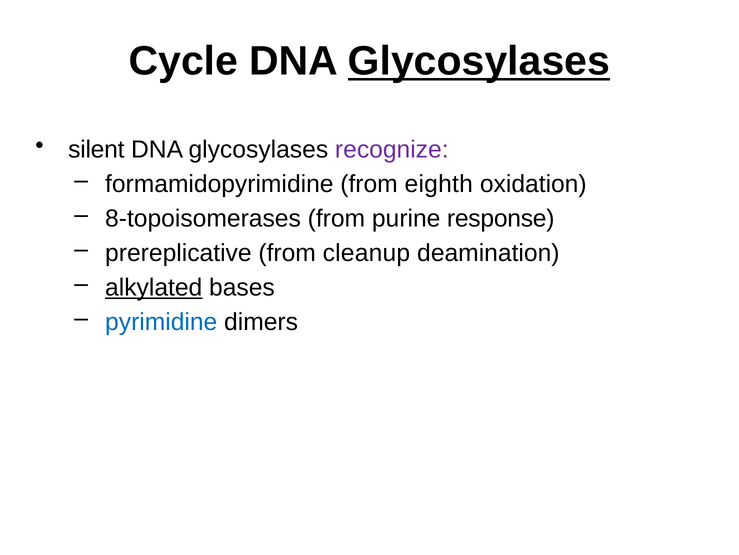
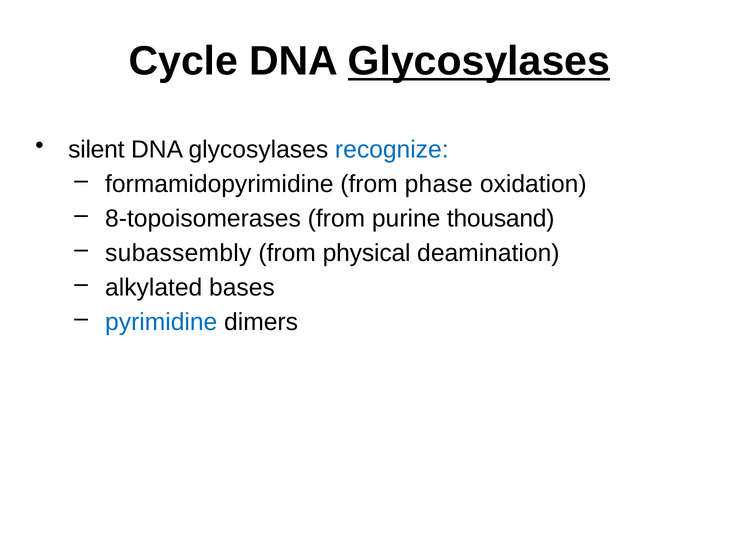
recognize colour: purple -> blue
eighth: eighth -> phase
response: response -> thousand
prereplicative: prereplicative -> subassembly
cleanup: cleanup -> physical
alkylated underline: present -> none
